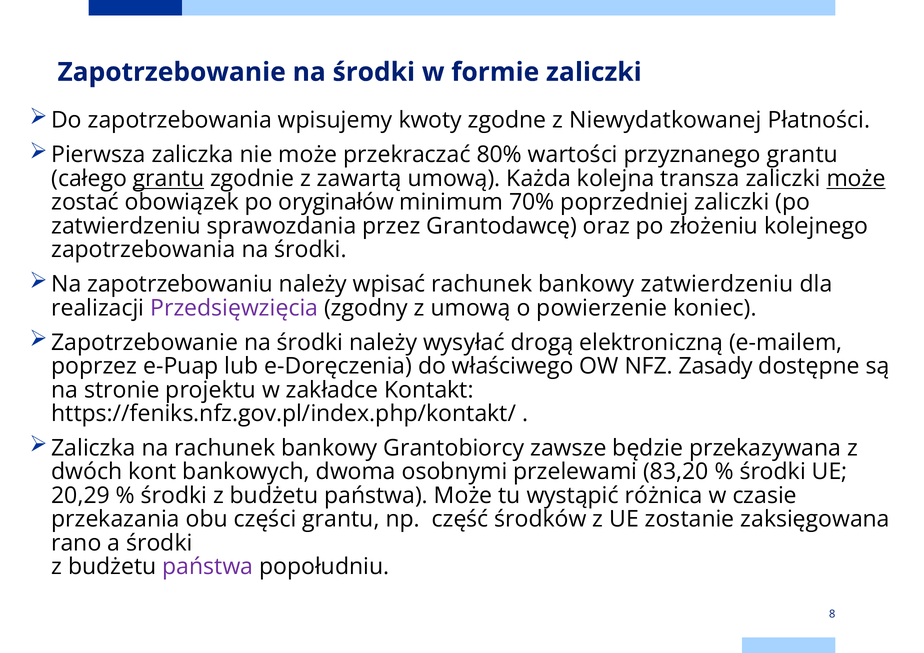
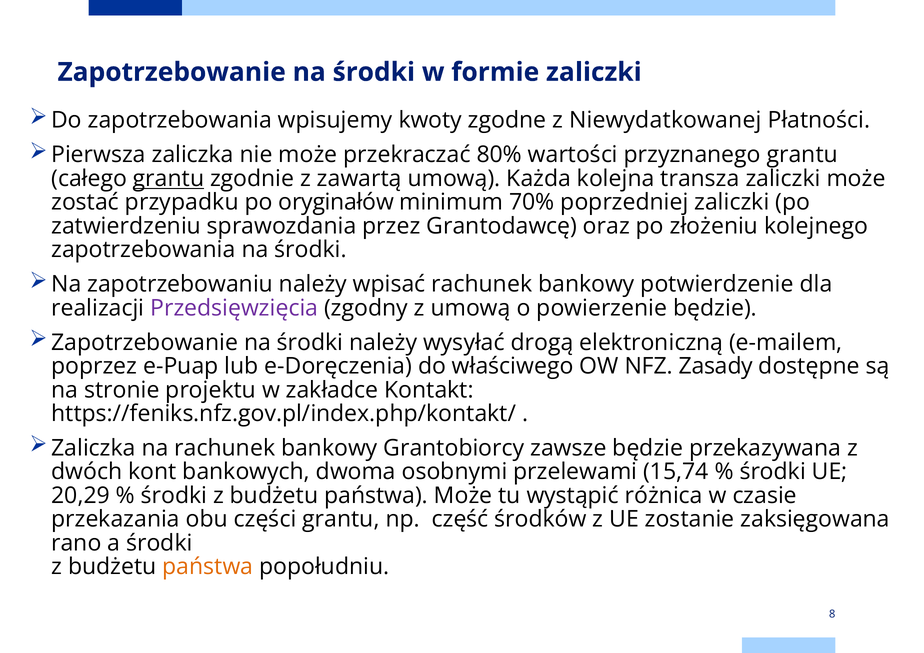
może at (856, 179) underline: present -> none
obowiązek: obowiązek -> przypadku
bankowy zatwierdzeniu: zatwierdzeniu -> potwierdzenie
powierzenie koniec: koniec -> będzie
83,20: 83,20 -> 15,74
państwa at (208, 567) colour: purple -> orange
